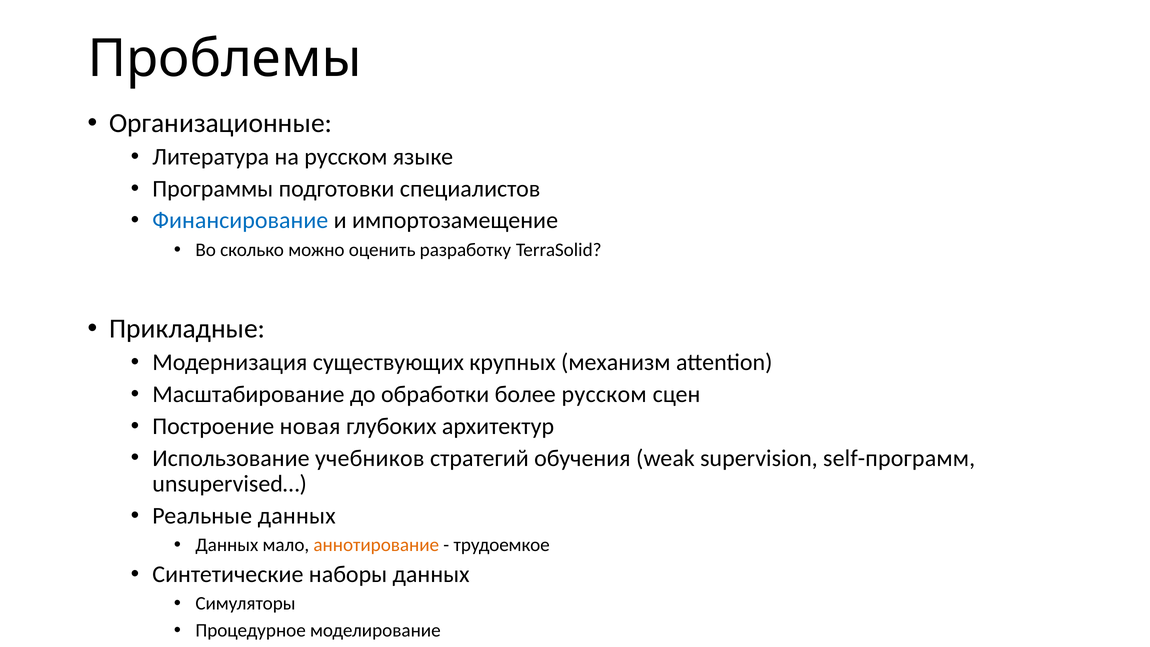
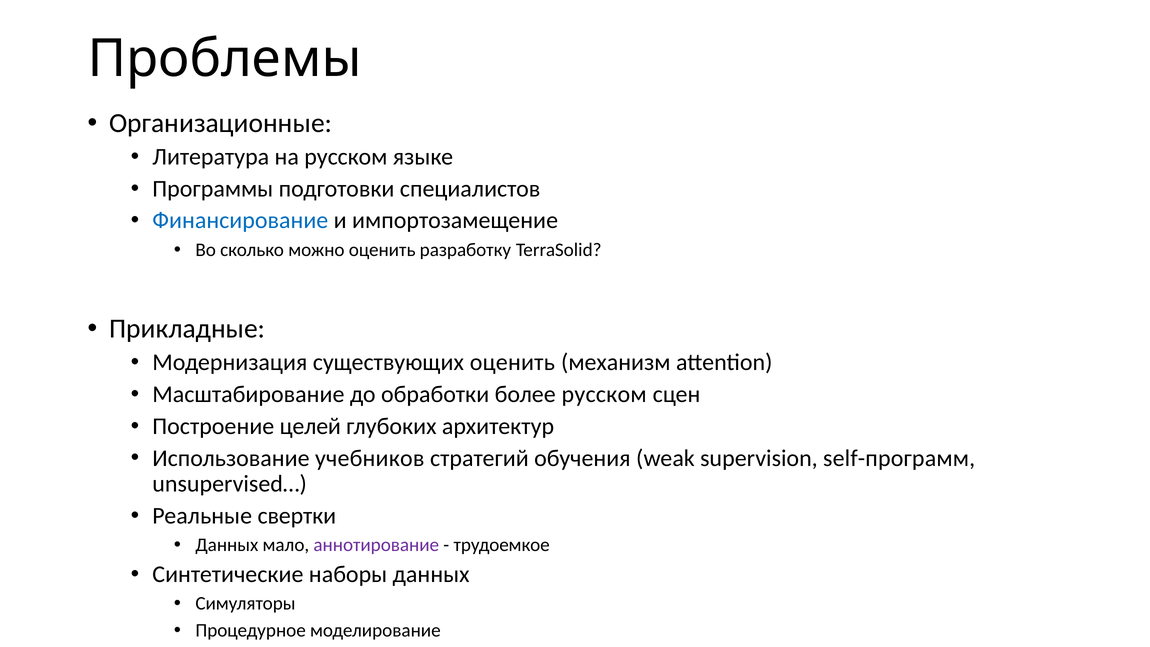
существующих крупных: крупных -> оценить
новая: новая -> целей
Реальные данных: данных -> свертки
аннотирование colour: orange -> purple
